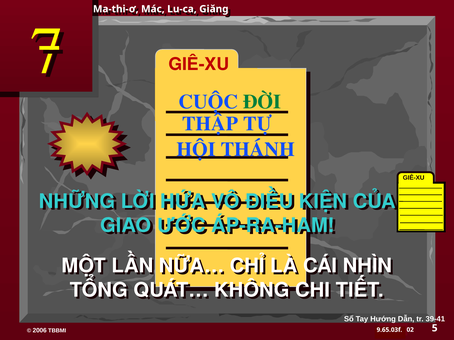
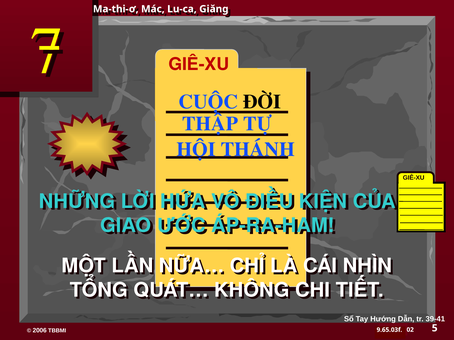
ĐỜI colour: green -> black
